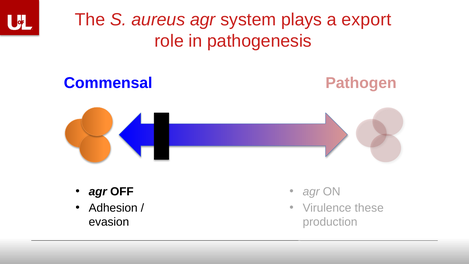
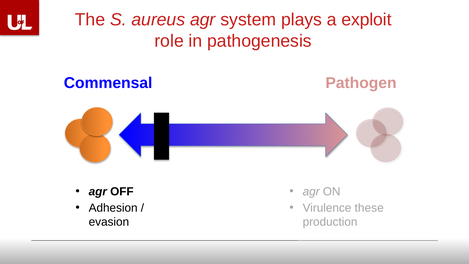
export: export -> exploit
